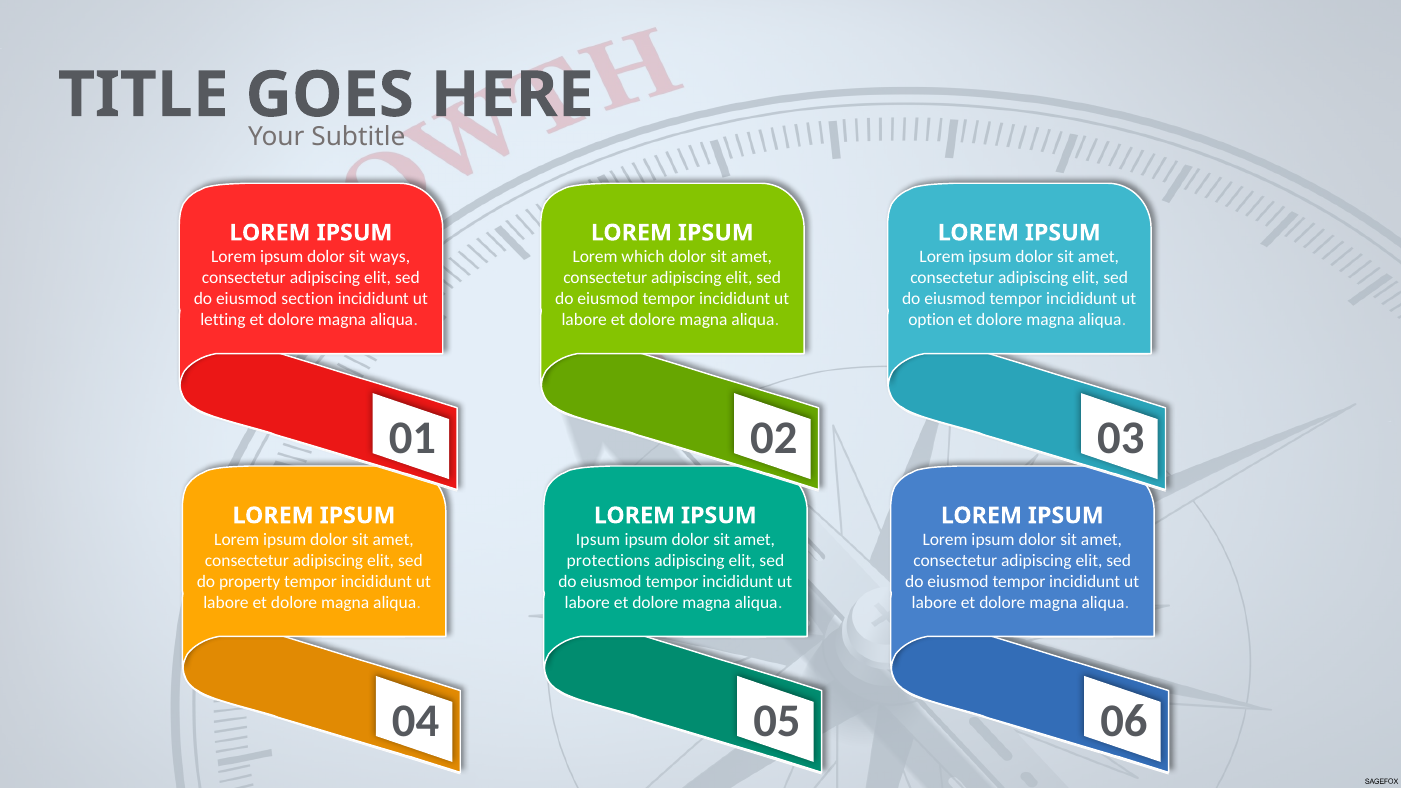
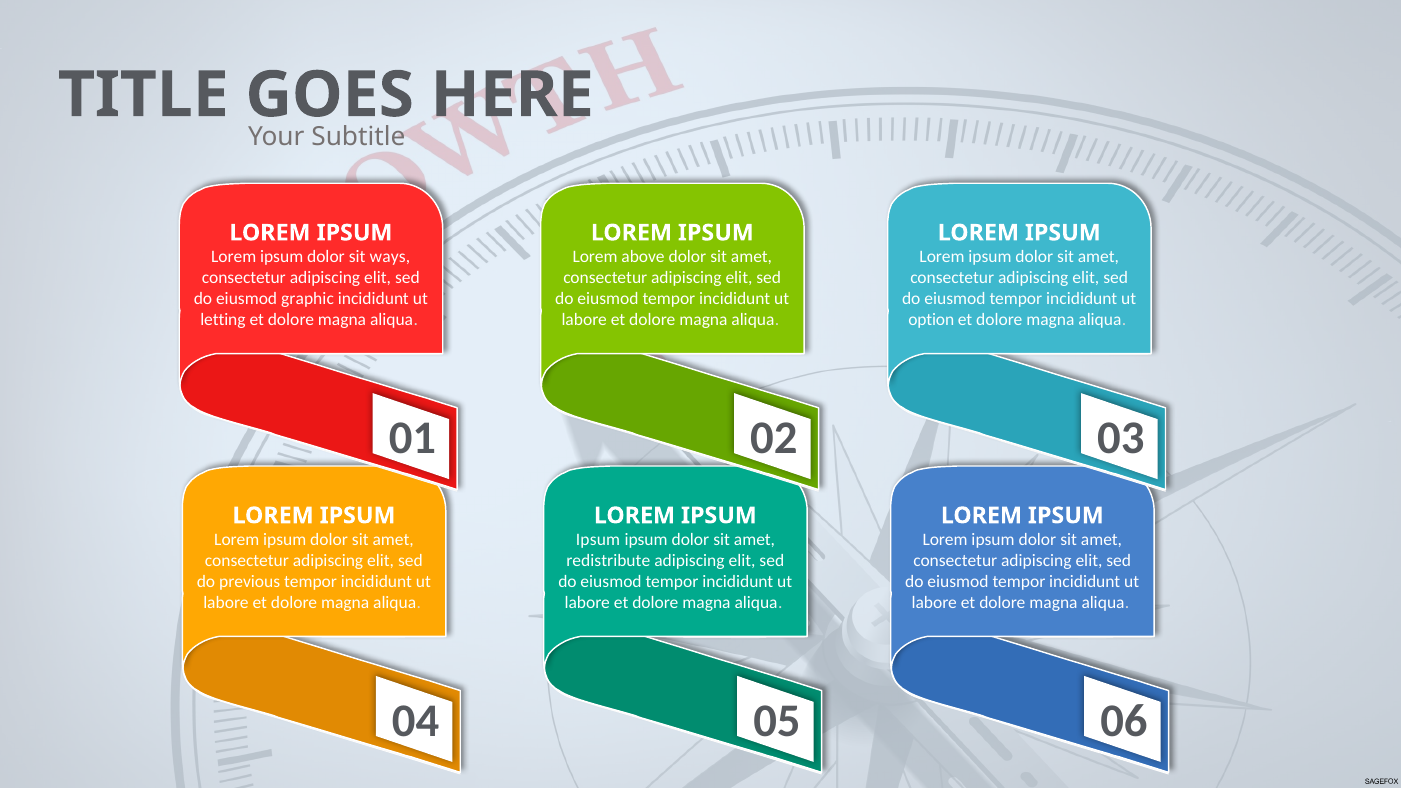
which: which -> above
section: section -> graphic
protections: protections -> redistribute
property: property -> previous
